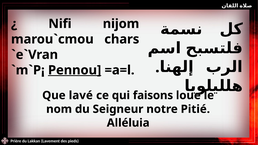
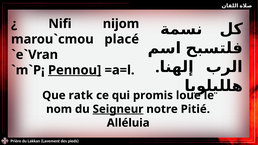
chars: chars -> placé
lavé: lavé -> ratk
faisons: faisons -> promis
Seigneur underline: none -> present
